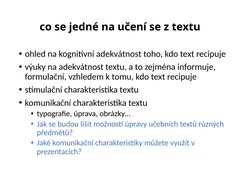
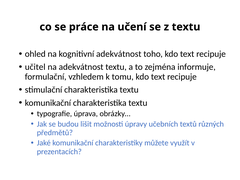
jedné: jedné -> práce
výuky: výuky -> učitel
